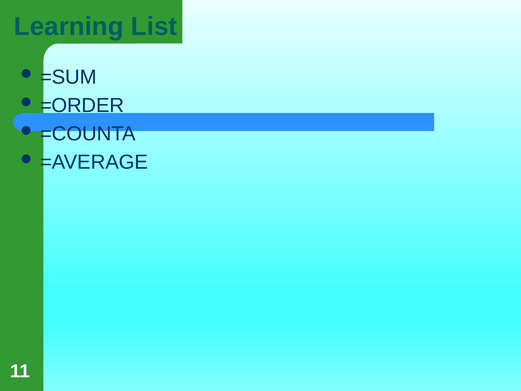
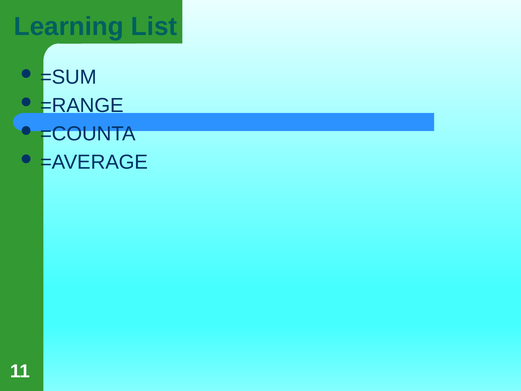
=ORDER: =ORDER -> =RANGE
